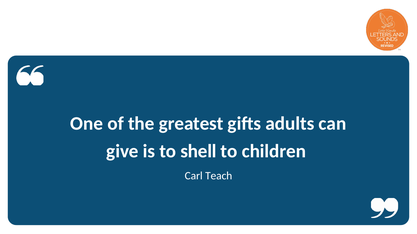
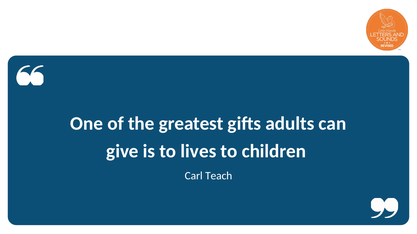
shell: shell -> lives
